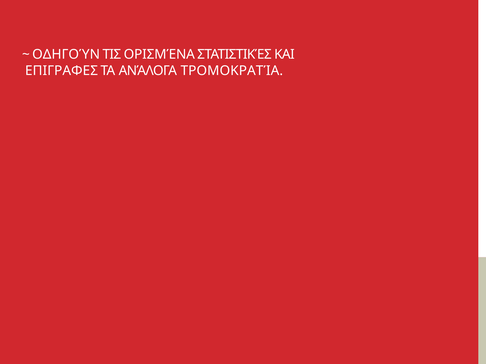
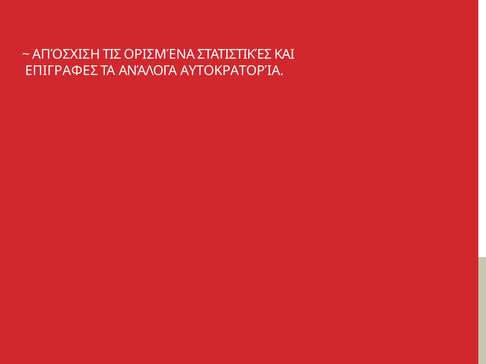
ΟΔΗΓΟΎΝ: ΟΔΗΓΟΎΝ -> ΑΠΌΣΧΙΣΗ
ΤΡΟΜΟΚΡΑΤΊΑ: ΤΡΟΜΟΚΡΑΤΊΑ -> ΑΥΤΟΚΡΑΤΟΡΊΑ
